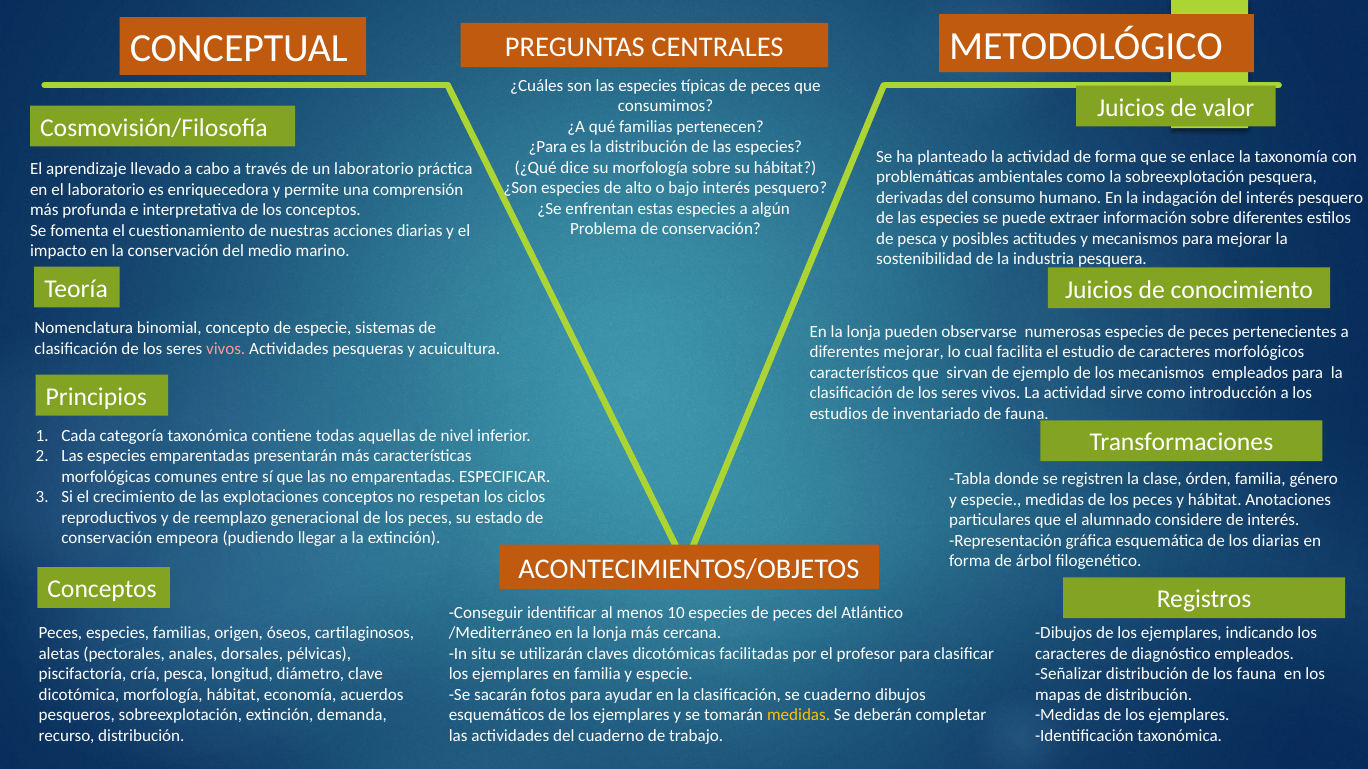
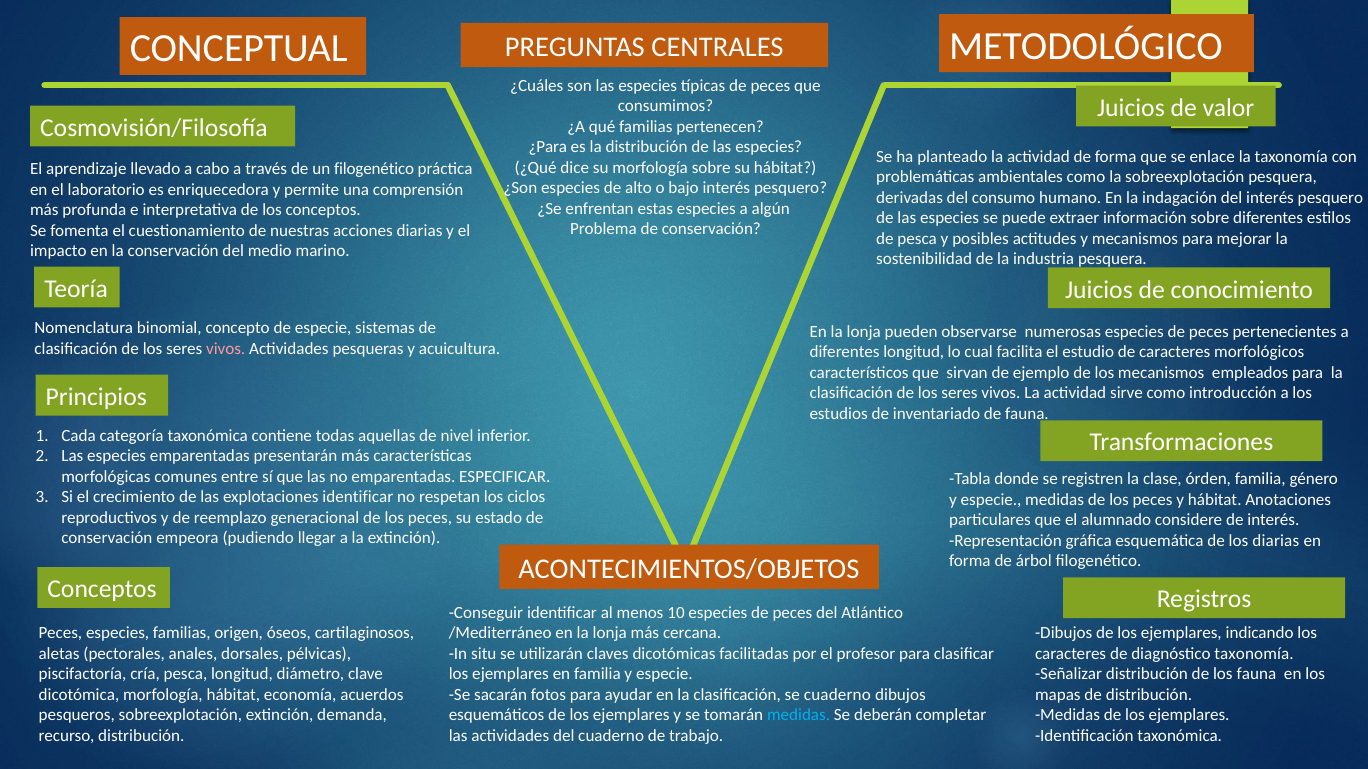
un laboratorio: laboratorio -> filogenético
diferentes mejorar: mejorar -> longitud
explotaciones conceptos: conceptos -> identificar
diagnóstico empleados: empleados -> taxonomía
medidas at (799, 715) colour: yellow -> light blue
